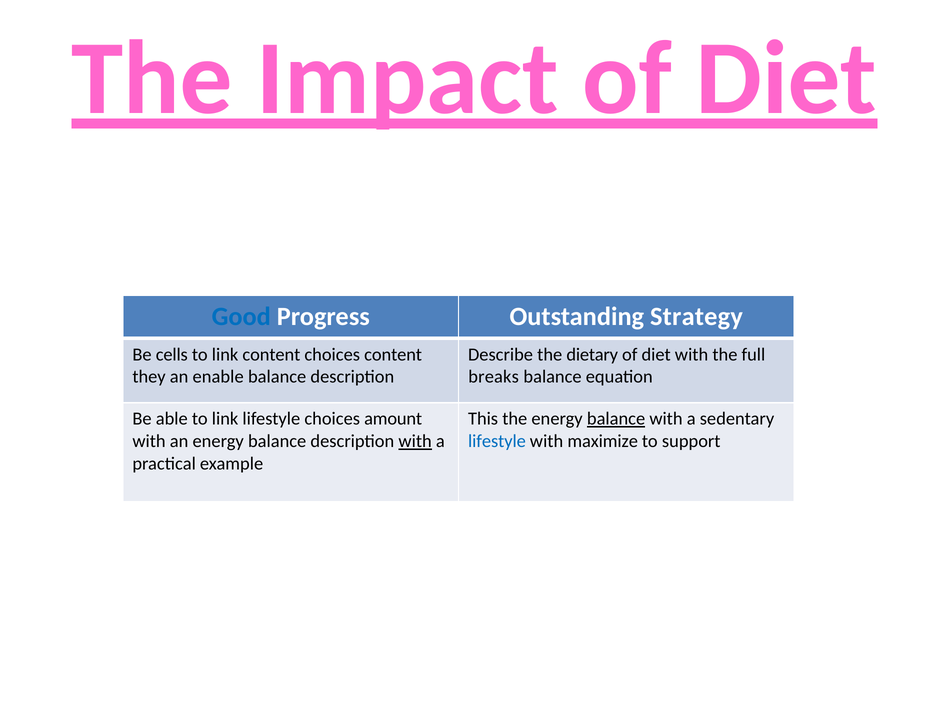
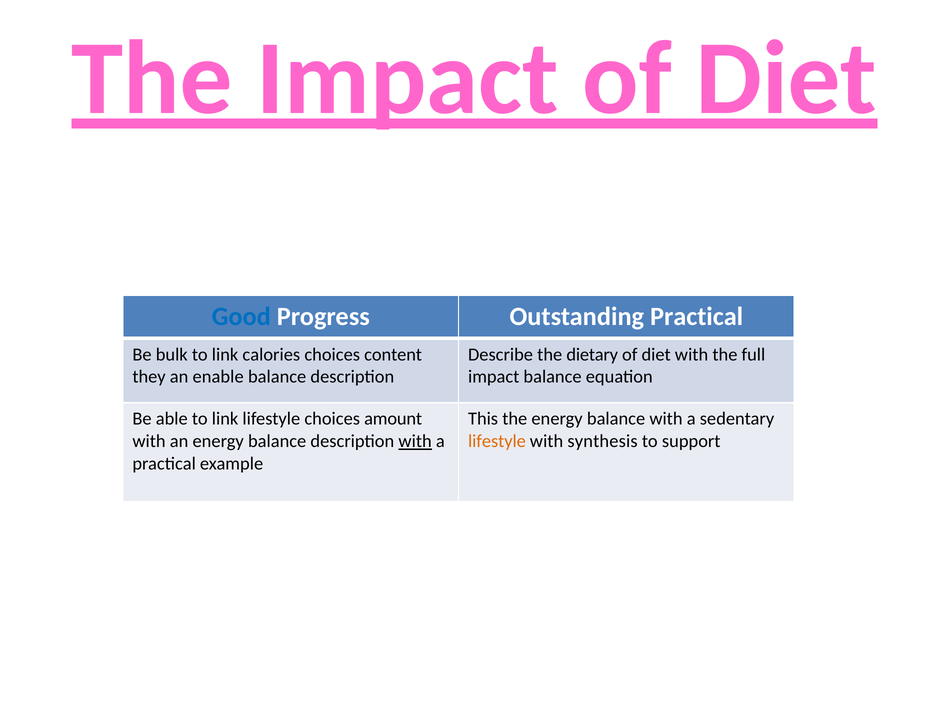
Outstanding Strategy: Strategy -> Practical
cells: cells -> bulk
link content: content -> calories
breaks at (494, 377): breaks -> impact
balance at (616, 419) underline: present -> none
lifestyle at (497, 441) colour: blue -> orange
maximize: maximize -> synthesis
